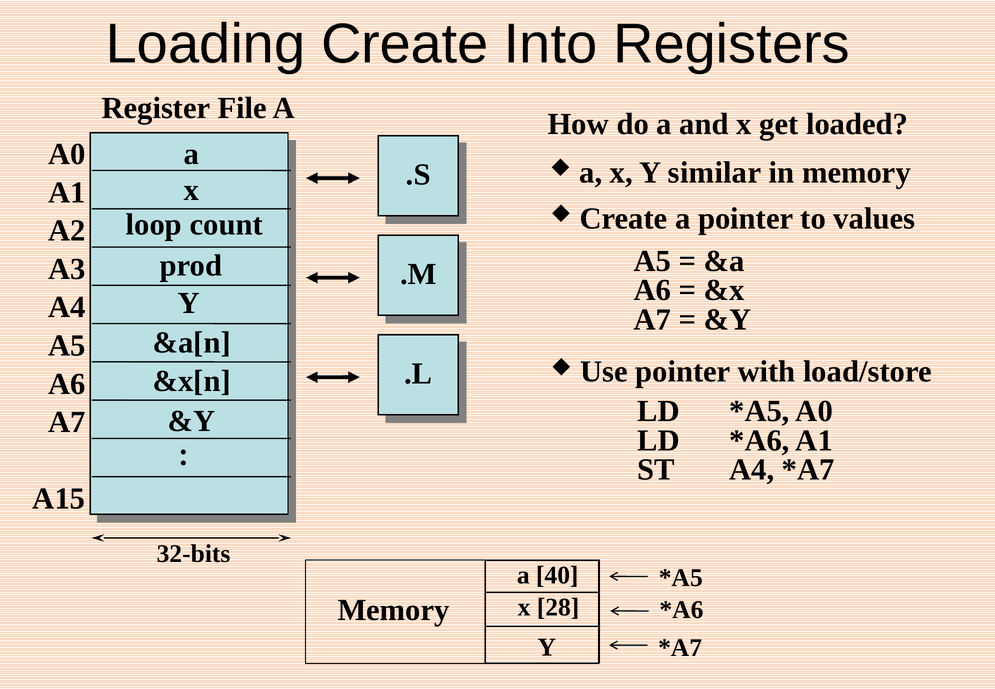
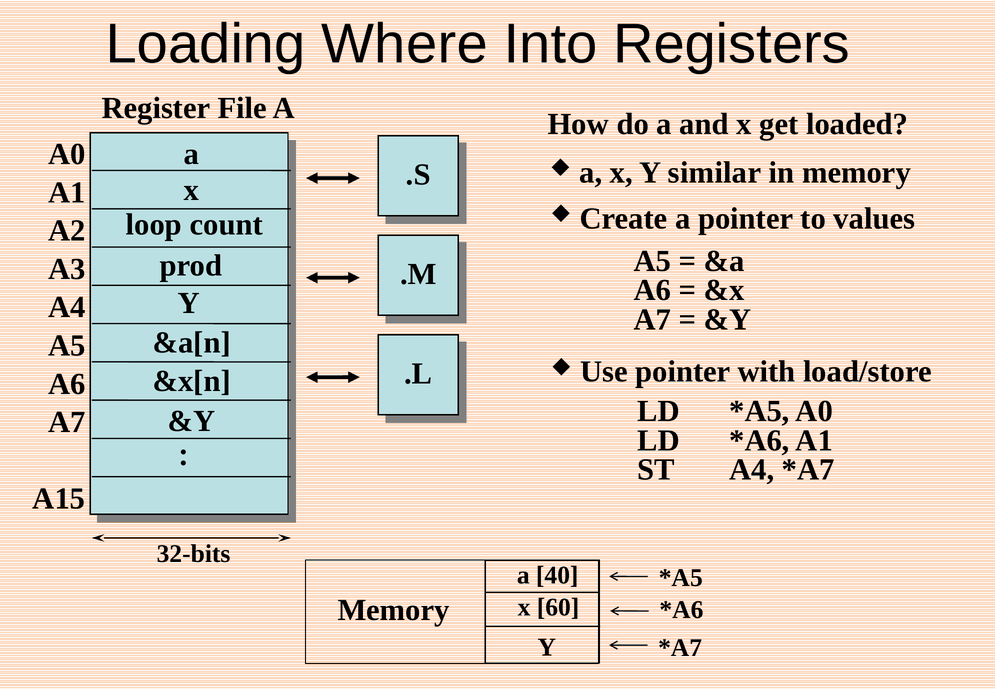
Loading Create: Create -> Where
28: 28 -> 60
